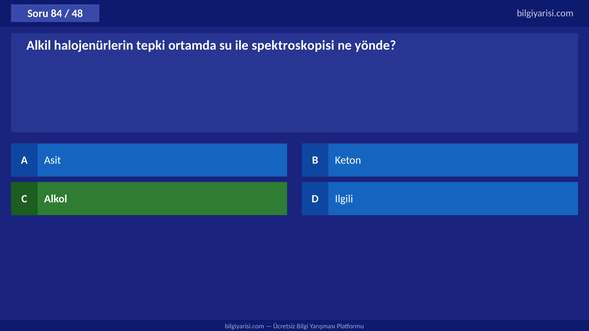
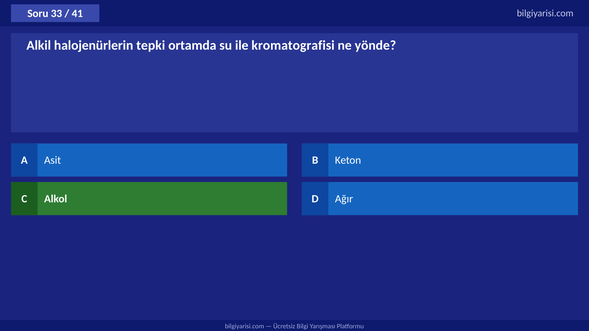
84: 84 -> 33
48: 48 -> 41
spektroskopisi: spektroskopisi -> kromatografisi
Ilgili: Ilgili -> Ağır
